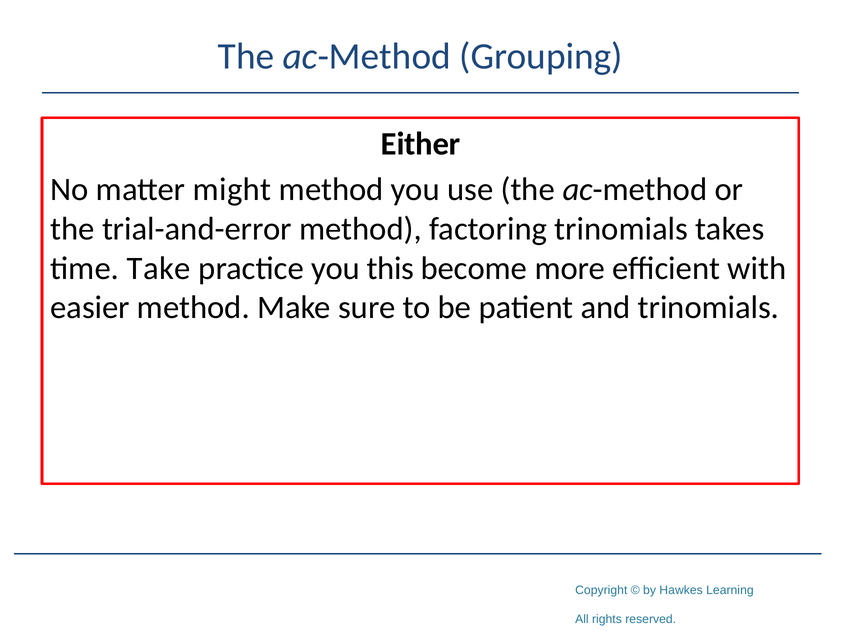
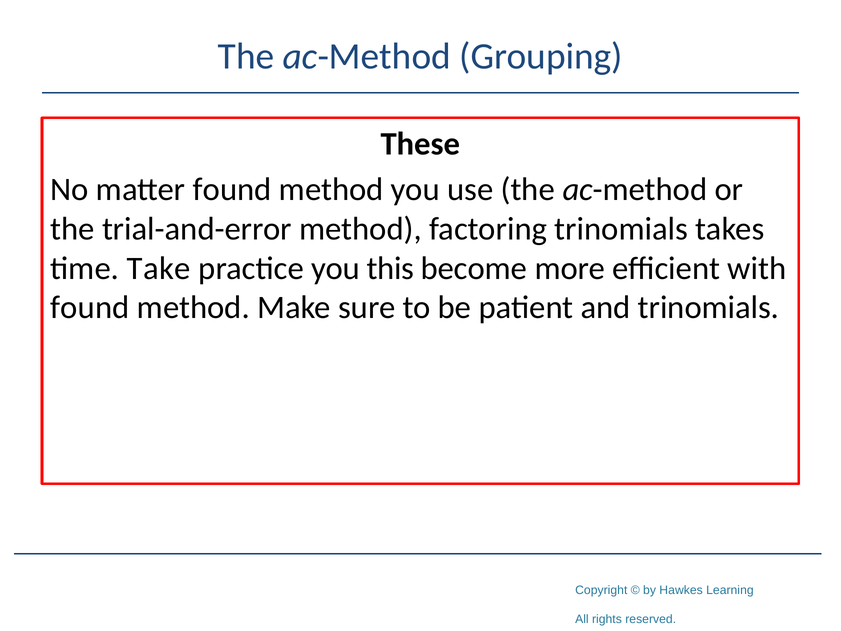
Either: Either -> These
matter might: might -> found
easier at (90, 307): easier -> found
